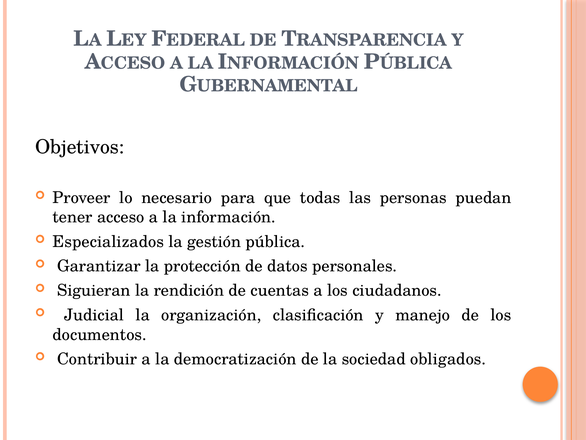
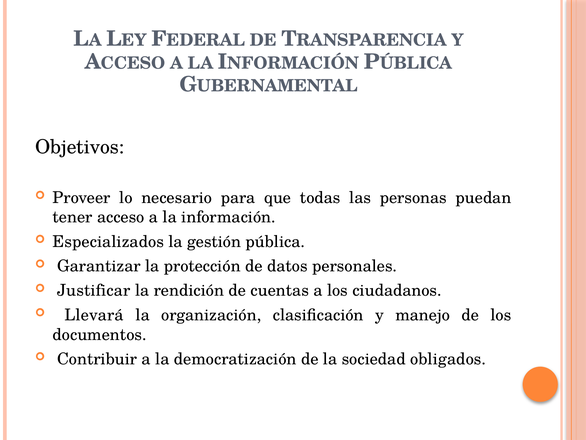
Siguieran: Siguieran -> Justificar
Judicial: Judicial -> Llevará
